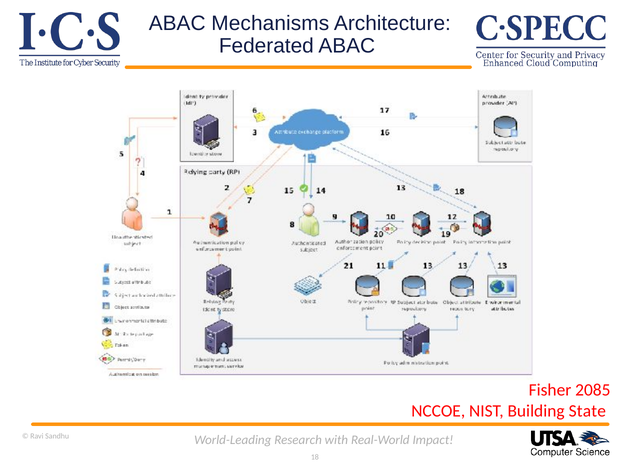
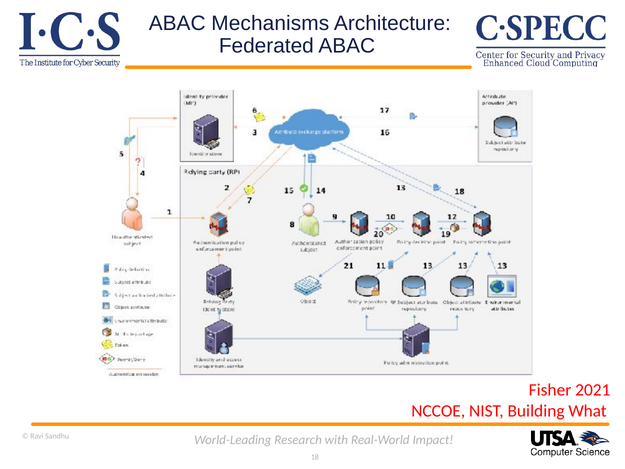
2085: 2085 -> 2021
State: State -> What
